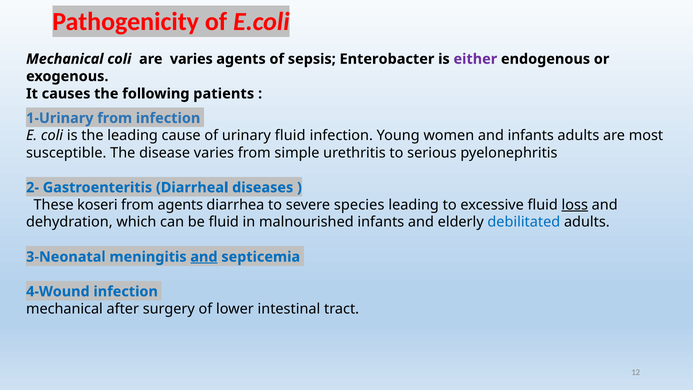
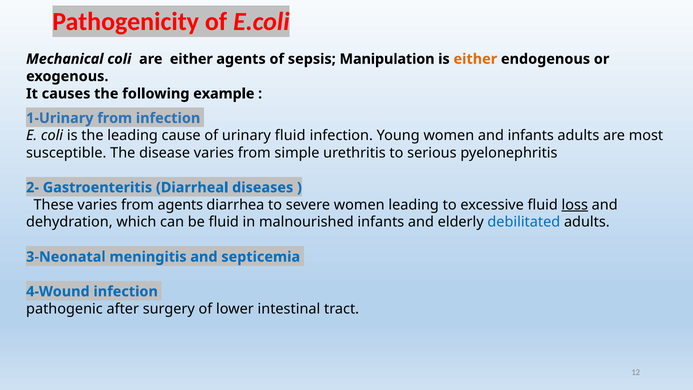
are varies: varies -> either
Enterobacter: Enterobacter -> Manipulation
either at (475, 59) colour: purple -> orange
patients: patients -> example
These koseri: koseri -> varies
severe species: species -> women
and at (204, 257) underline: present -> none
mechanical at (64, 309): mechanical -> pathogenic
